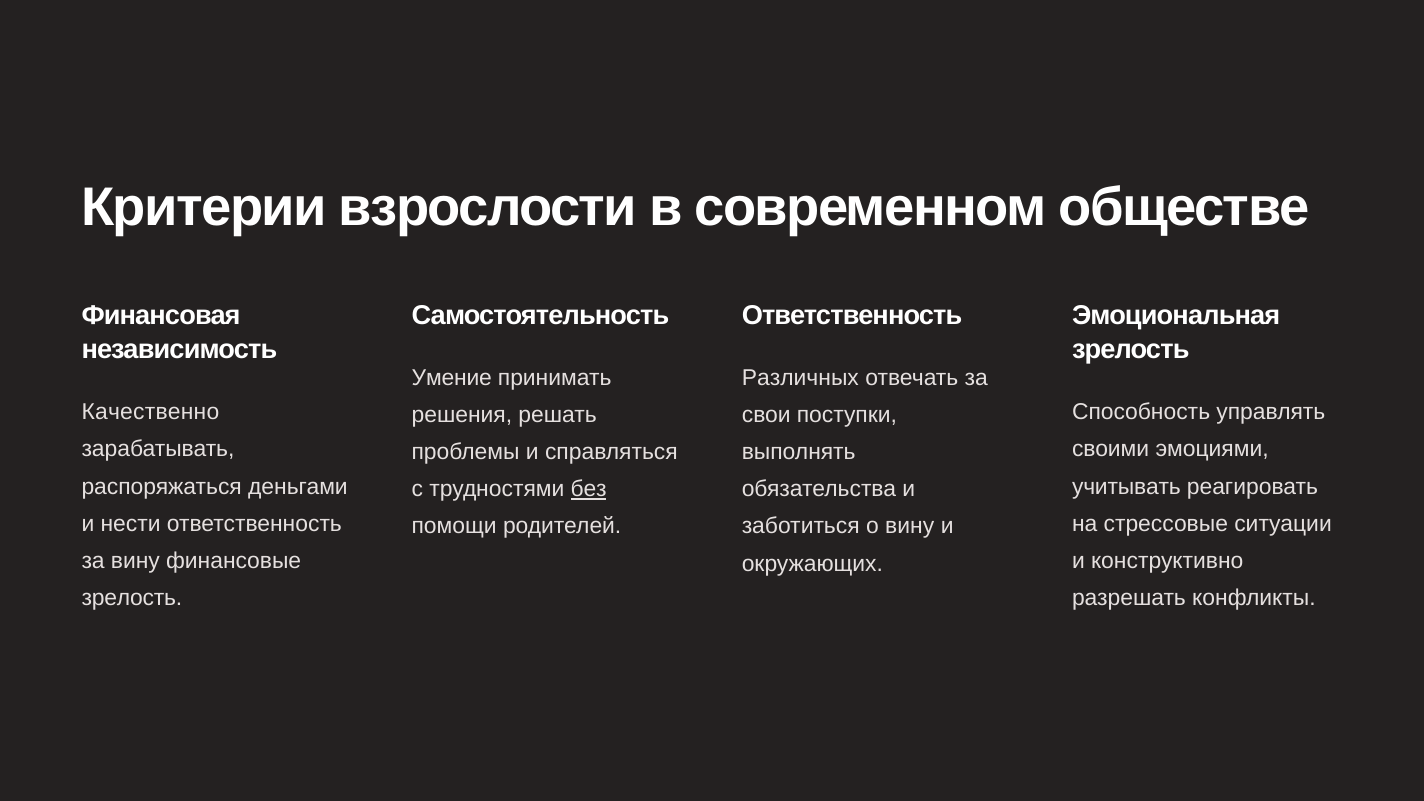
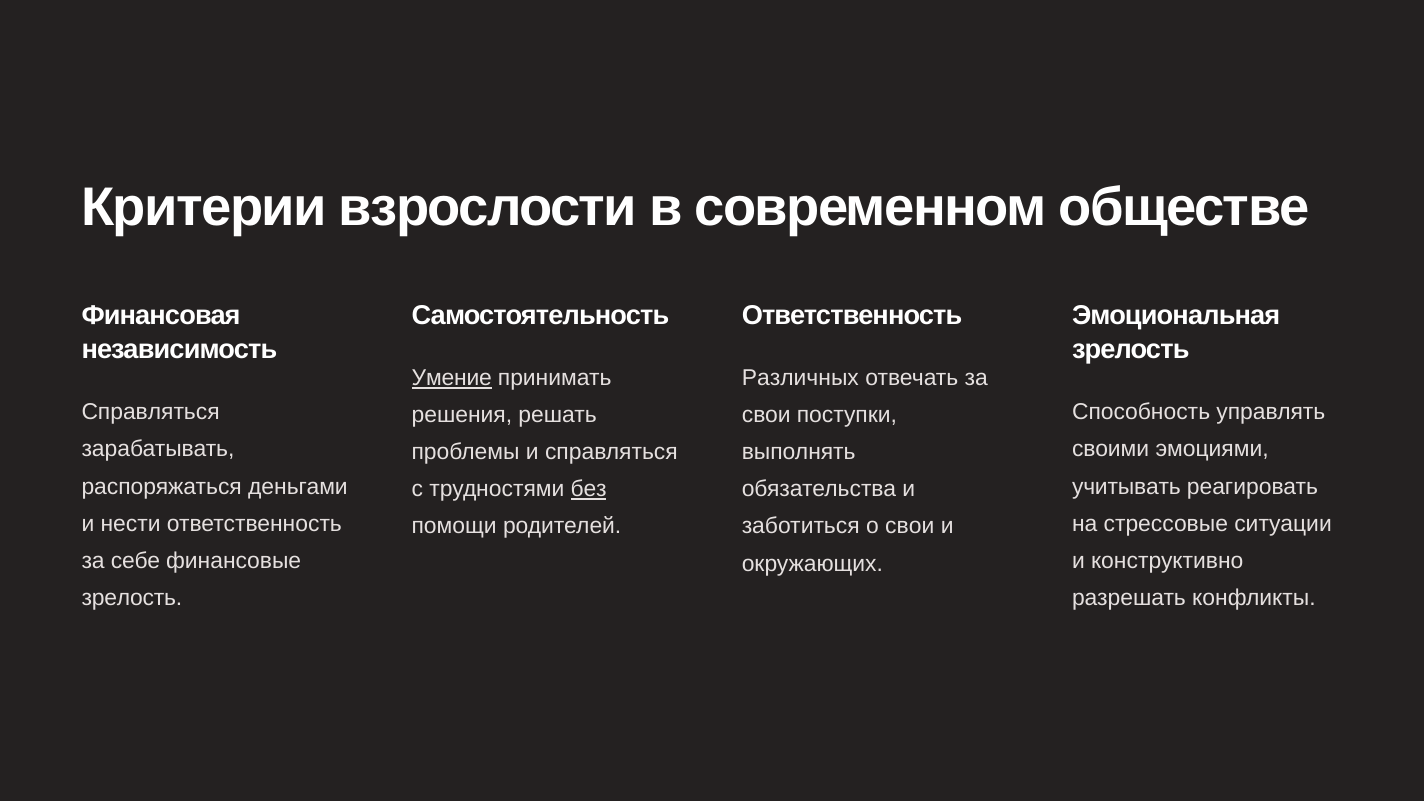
Умение underline: none -> present
Качественно at (150, 412): Качественно -> Справляться
о вину: вину -> свои
за вину: вину -> себе
